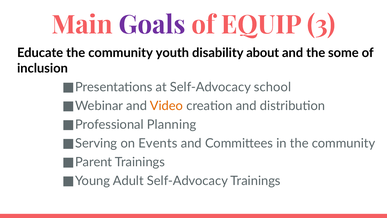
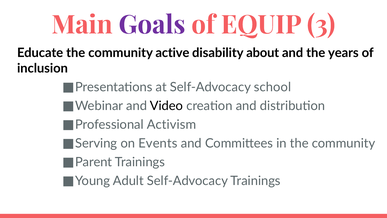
youth: youth -> active
some: some -> years
Video colour: orange -> black
Planning: Planning -> Activism
